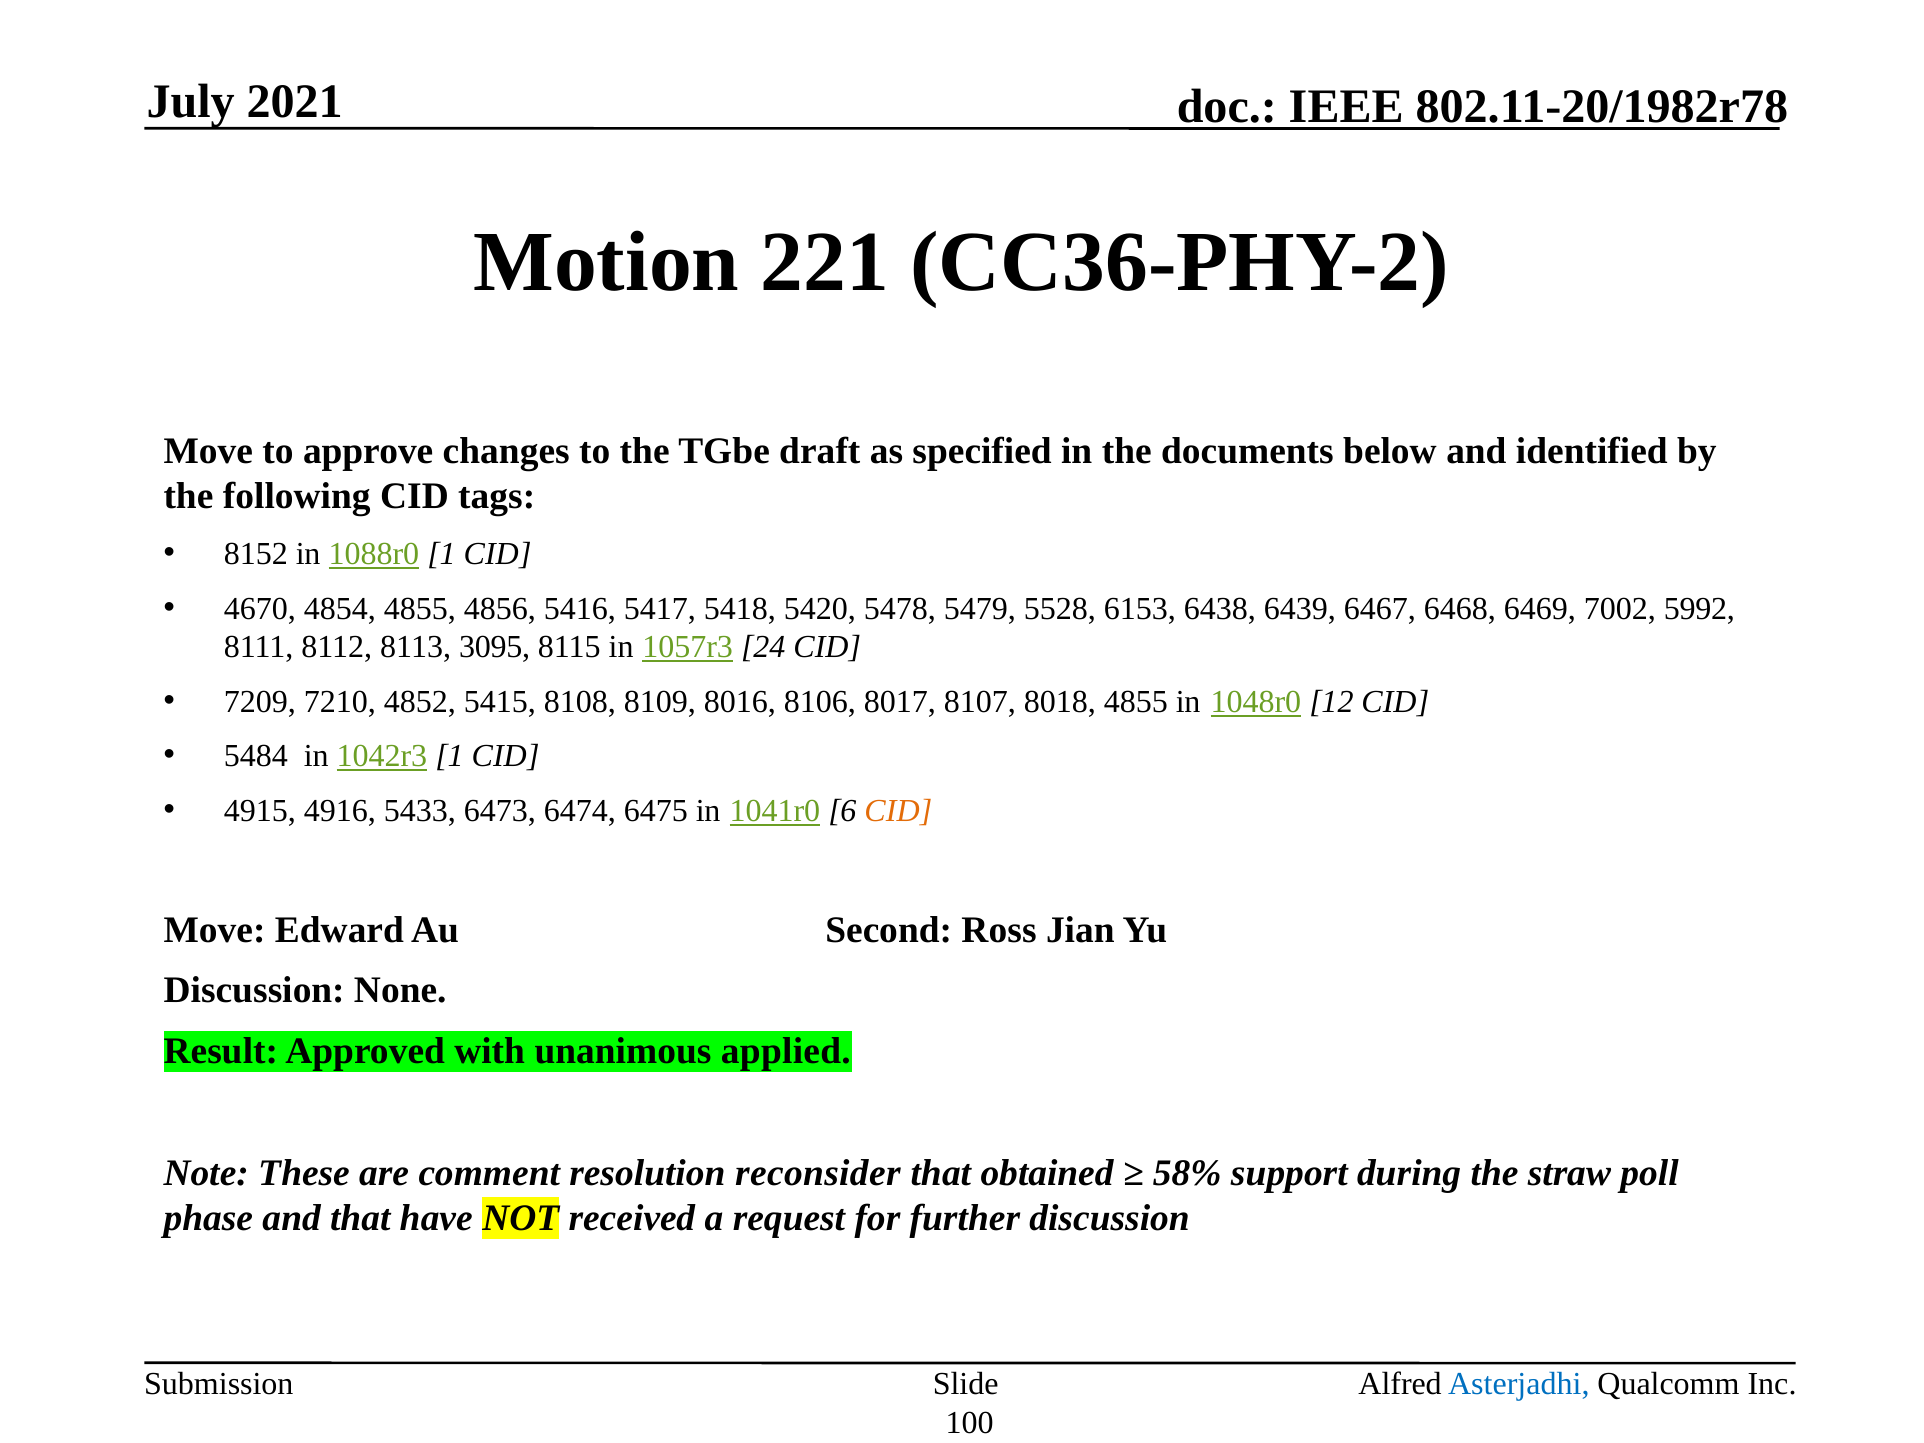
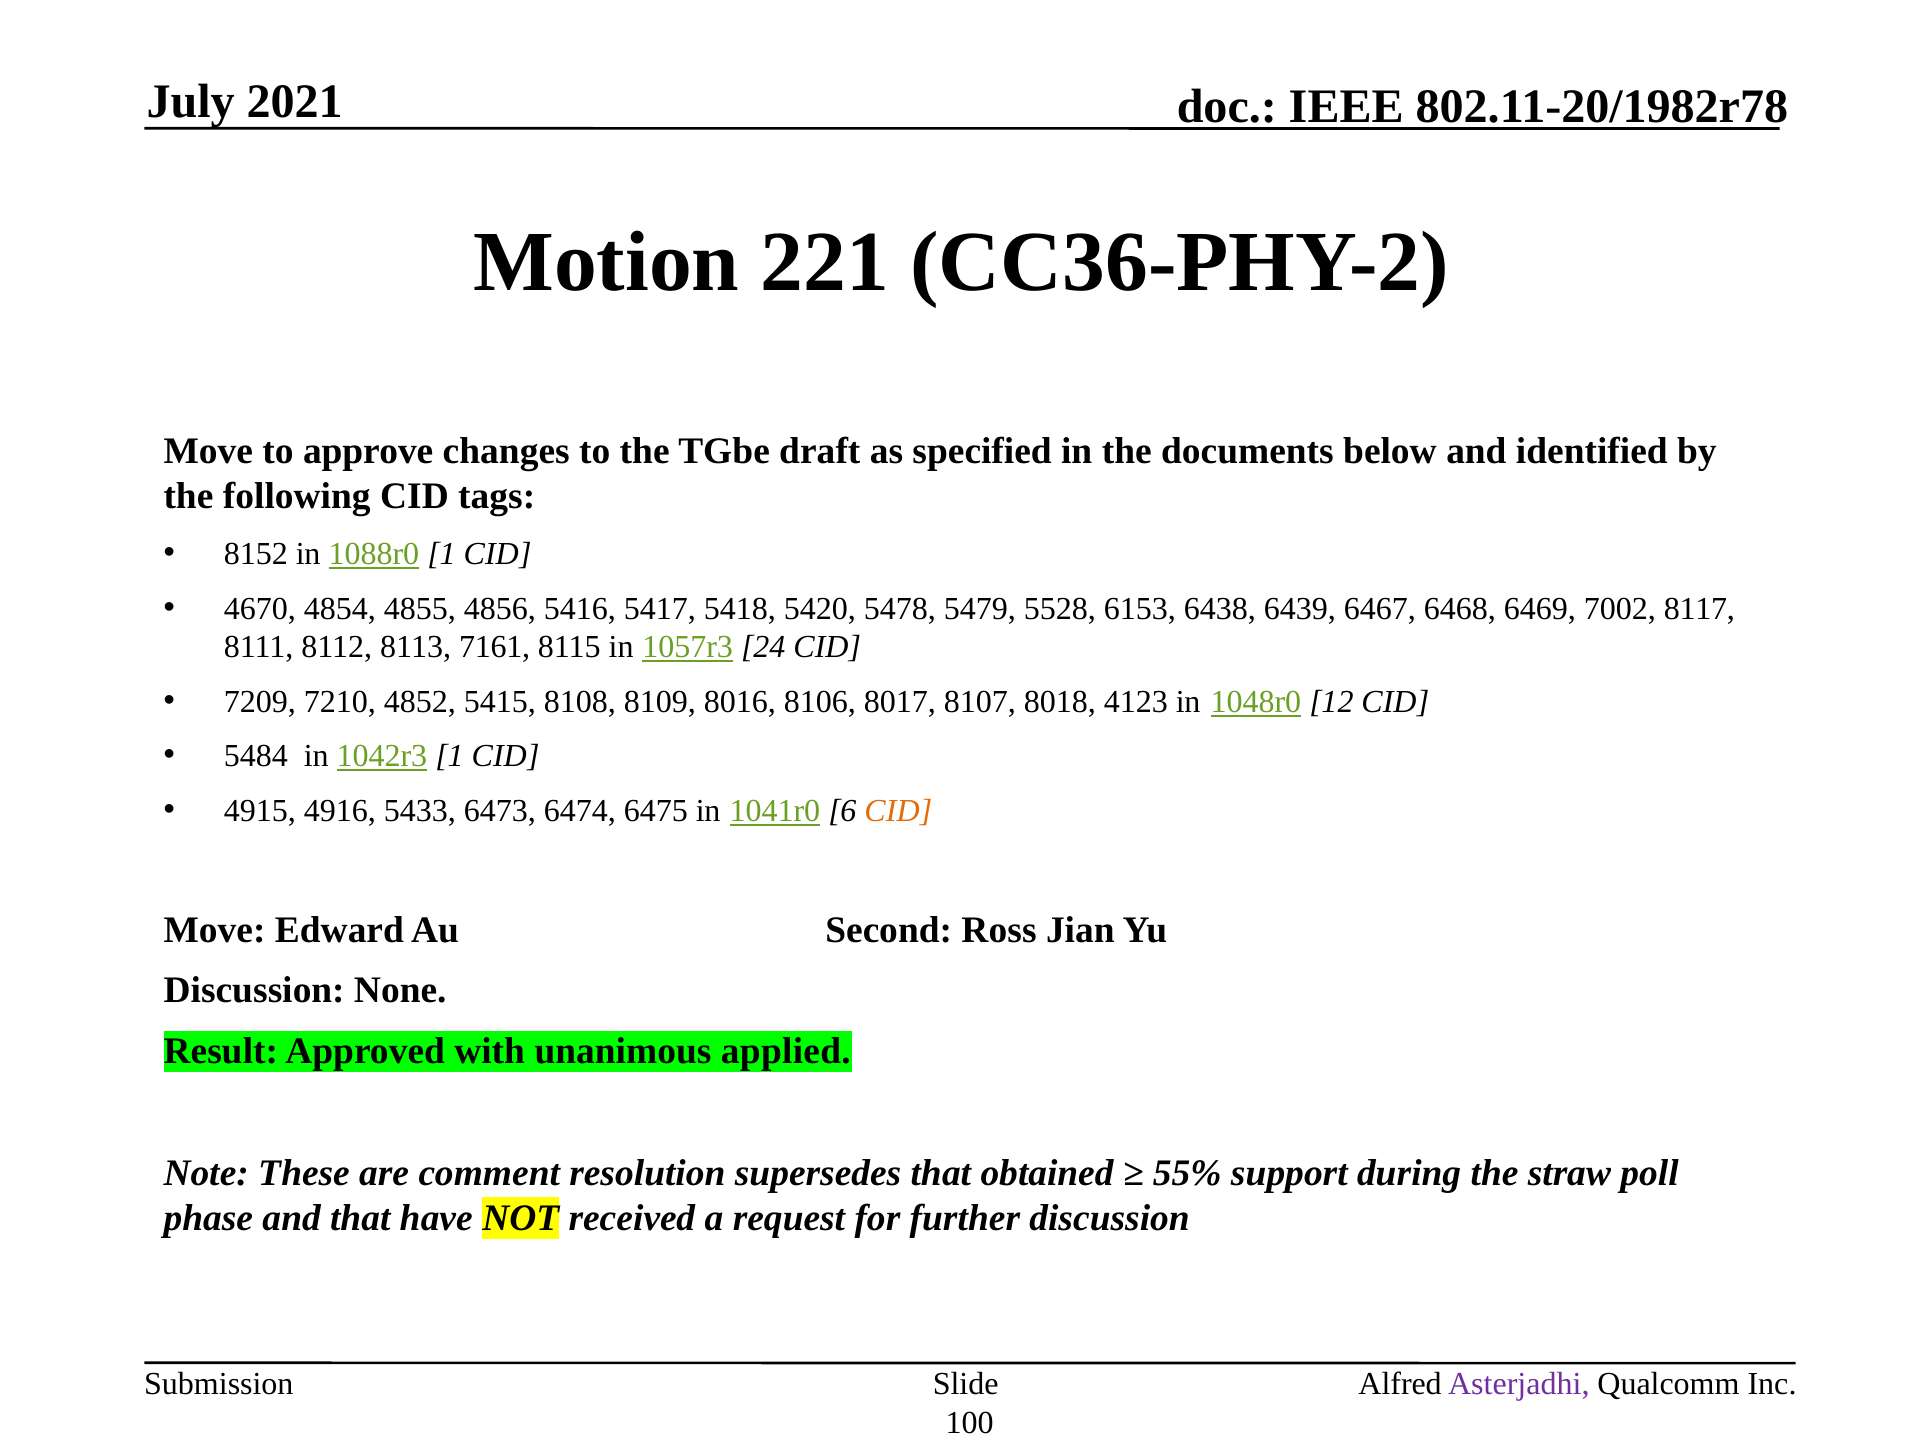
5992: 5992 -> 8117
3095: 3095 -> 7161
8018 4855: 4855 -> 4123
reconsider: reconsider -> supersedes
58%: 58% -> 55%
Asterjadhi colour: blue -> purple
